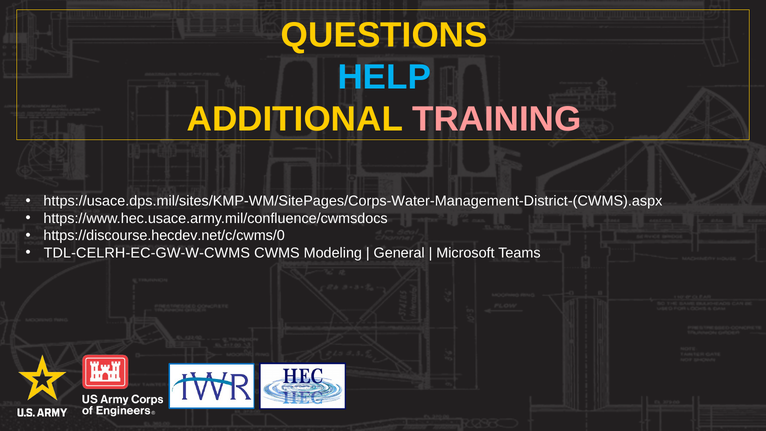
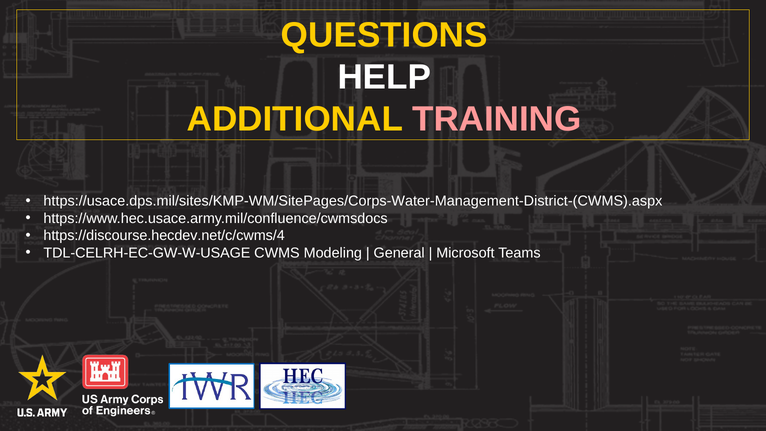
HELP colour: light blue -> white
https://discourse.hecdev.net/c/cwms/0: https://discourse.hecdev.net/c/cwms/0 -> https://discourse.hecdev.net/c/cwms/4
TDL-CELRH-EC-GW-W-CWMS: TDL-CELRH-EC-GW-W-CWMS -> TDL-CELRH-EC-GW-W-USAGE
